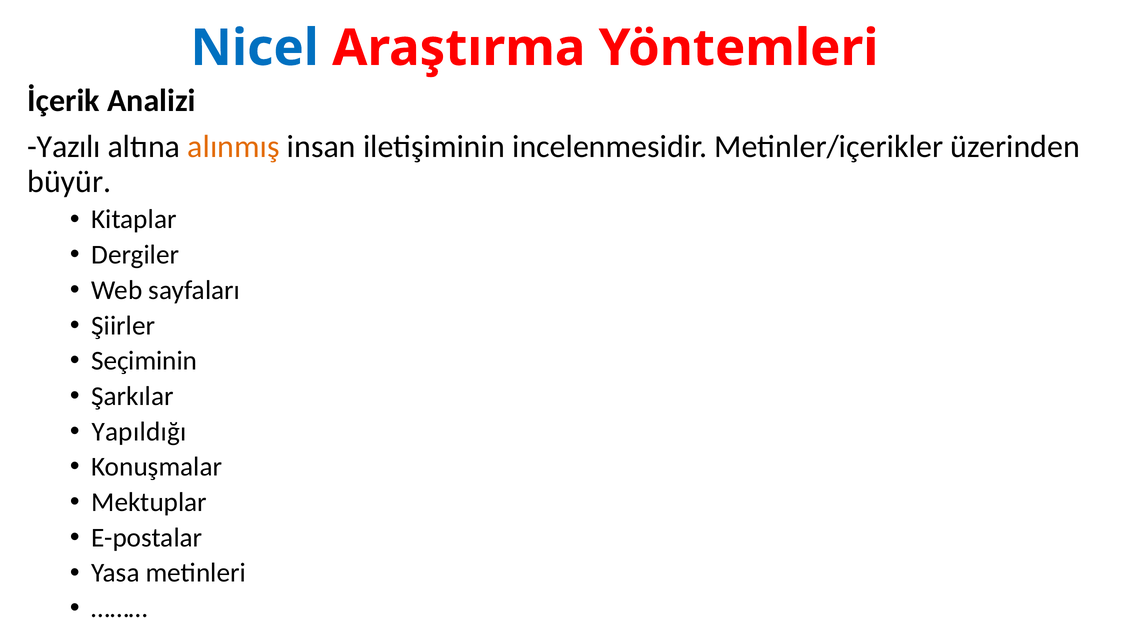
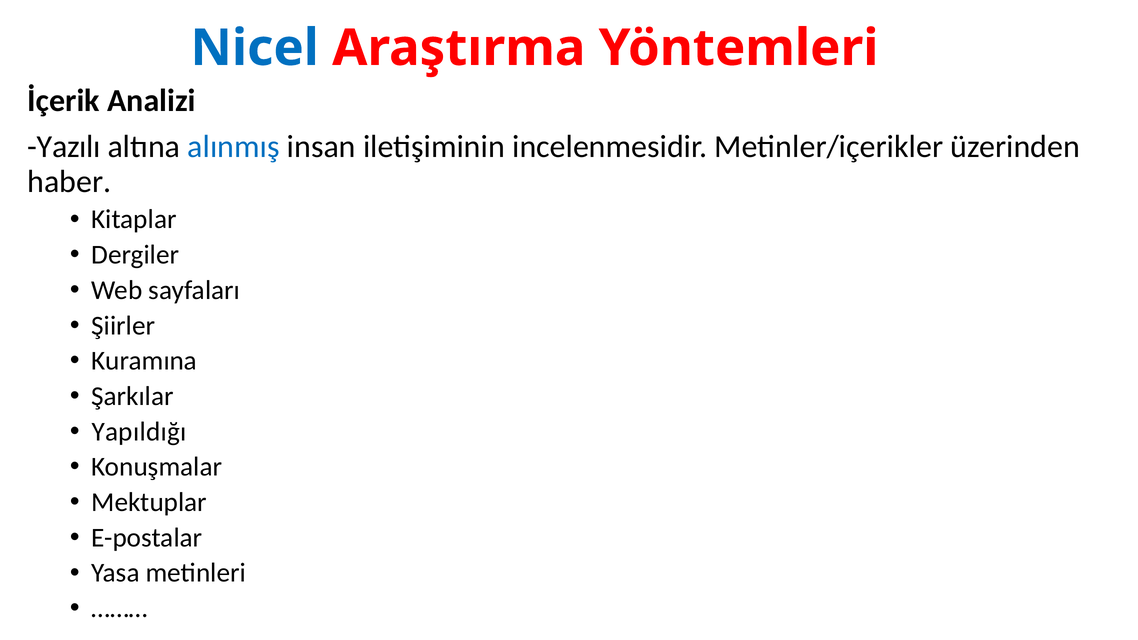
alınmış colour: orange -> blue
büyür: büyür -> haber
Seçiminin: Seçiminin -> Kuramına
